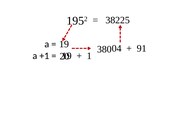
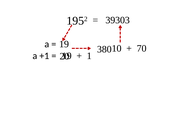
38225: 38225 -> 39303
04: 04 -> 10
91: 91 -> 70
